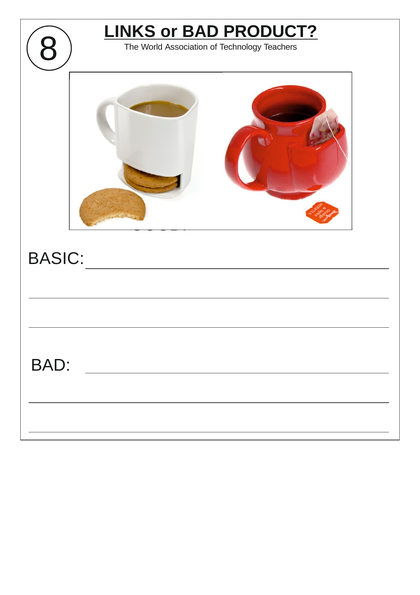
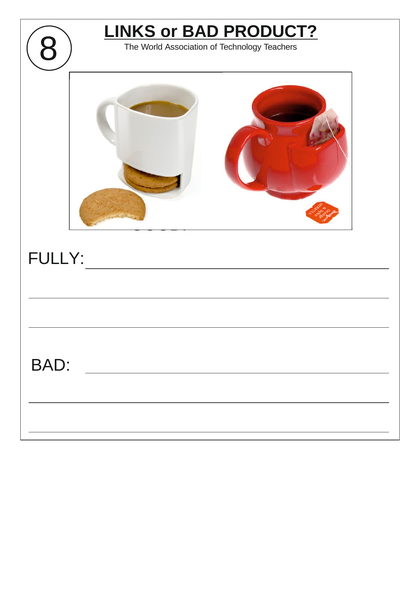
BASIC: BASIC -> FULLY
